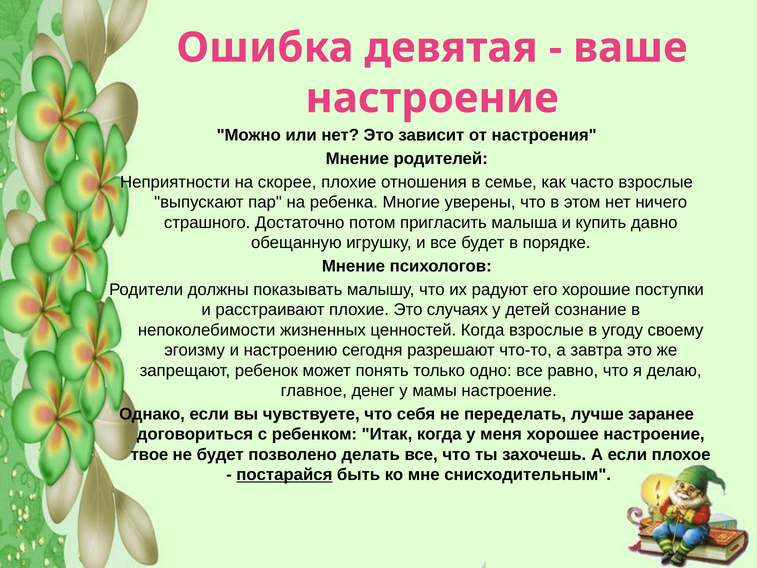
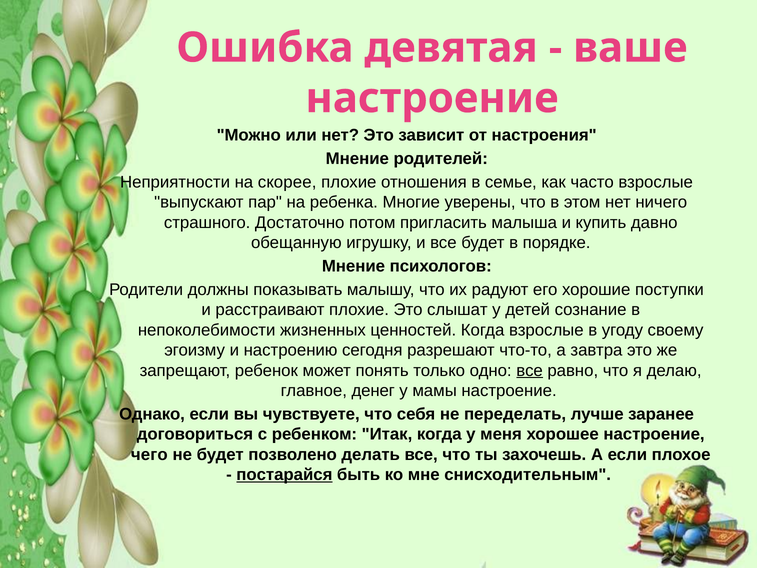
случаях: случаях -> слышат
все at (530, 370) underline: none -> present
твое: твое -> чего
